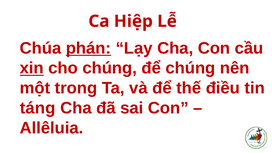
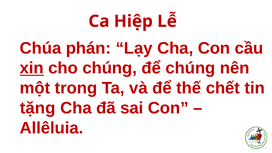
phán underline: present -> none
điều: điều -> chết
táng: táng -> tặng
